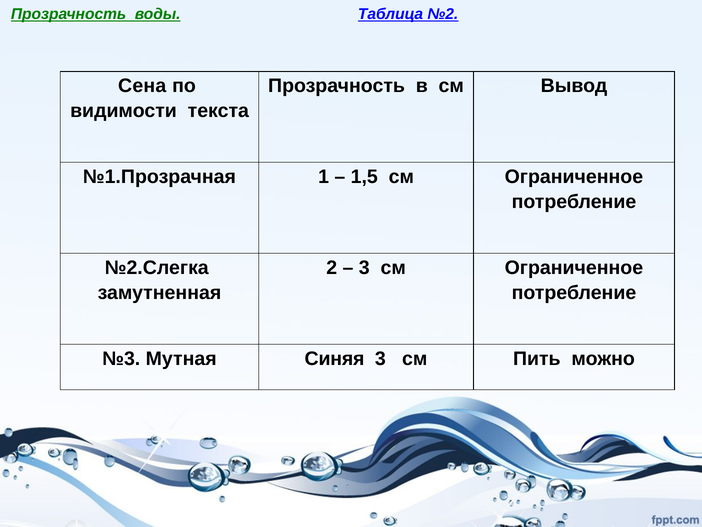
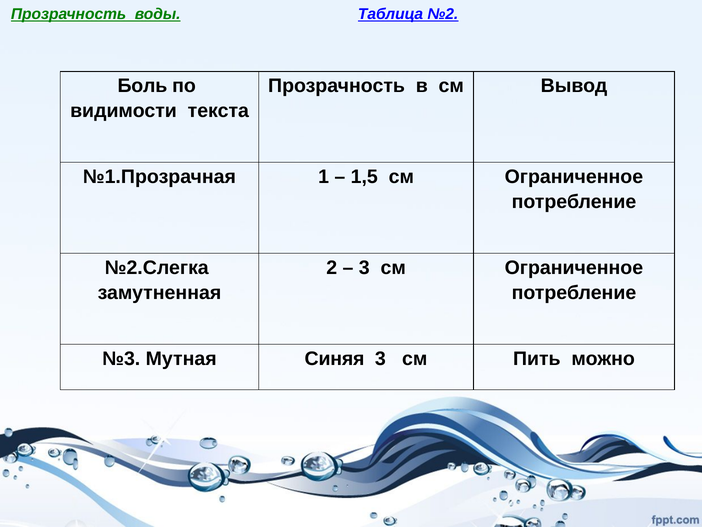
Сена: Сена -> Боль
